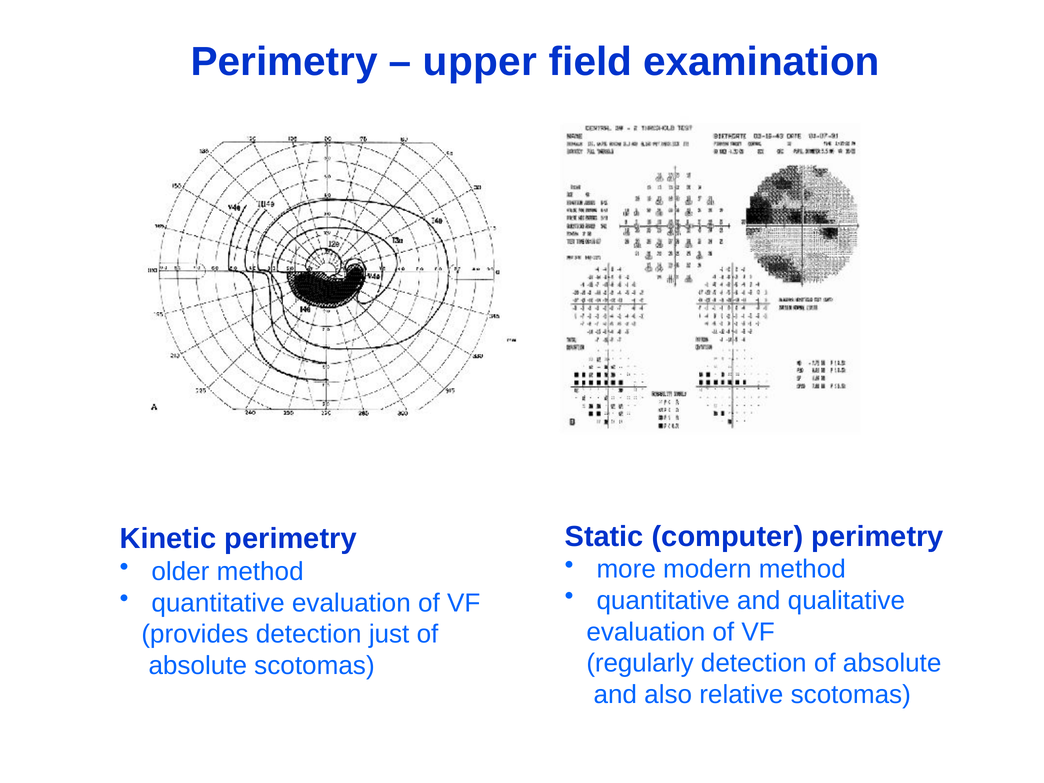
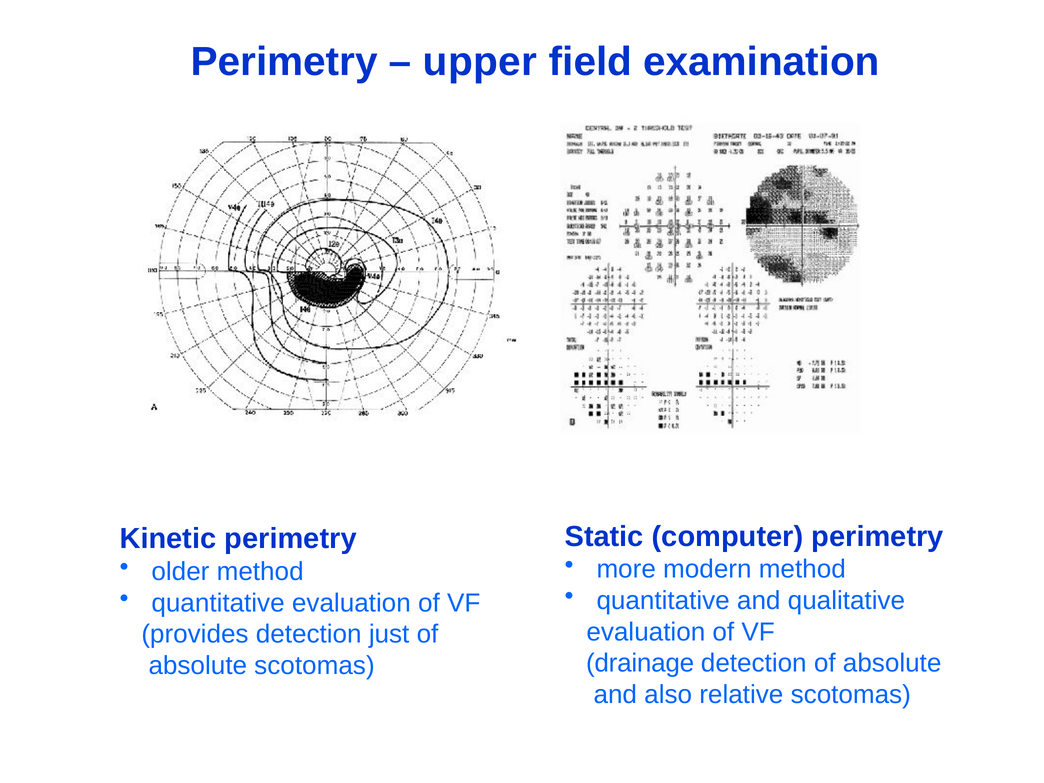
regularly: regularly -> drainage
